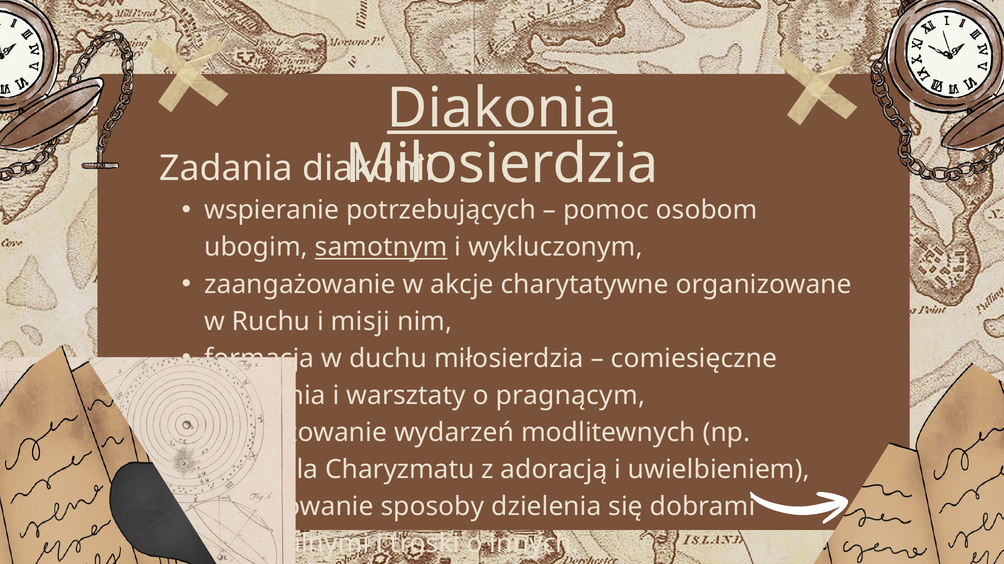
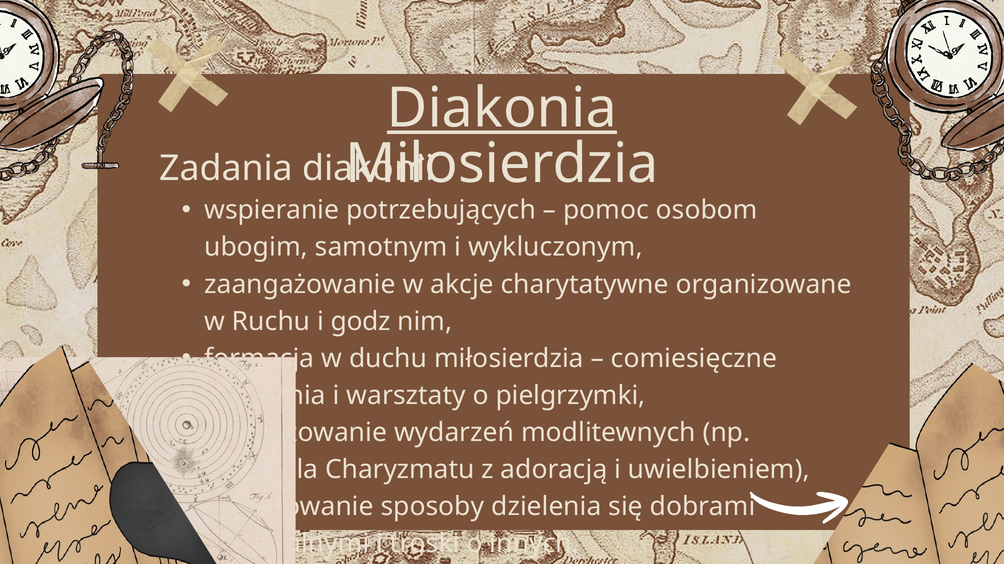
samotnym underline: present -> none
misji: misji -> godz
pragnącym: pragnącym -> pielgrzymki
